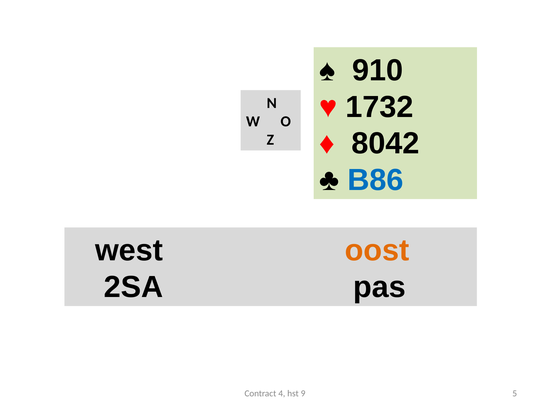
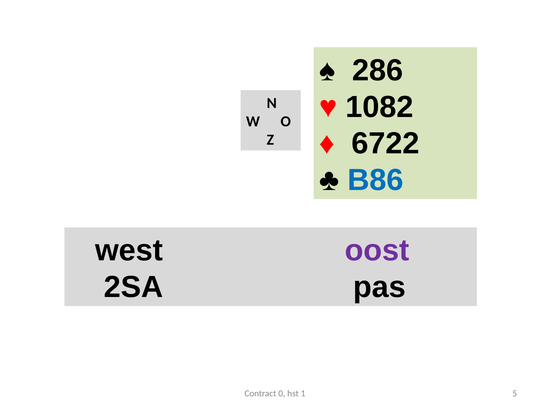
910: 910 -> 286
1732: 1732 -> 1082
8042: 8042 -> 6722
oost colour: orange -> purple
4: 4 -> 0
9: 9 -> 1
